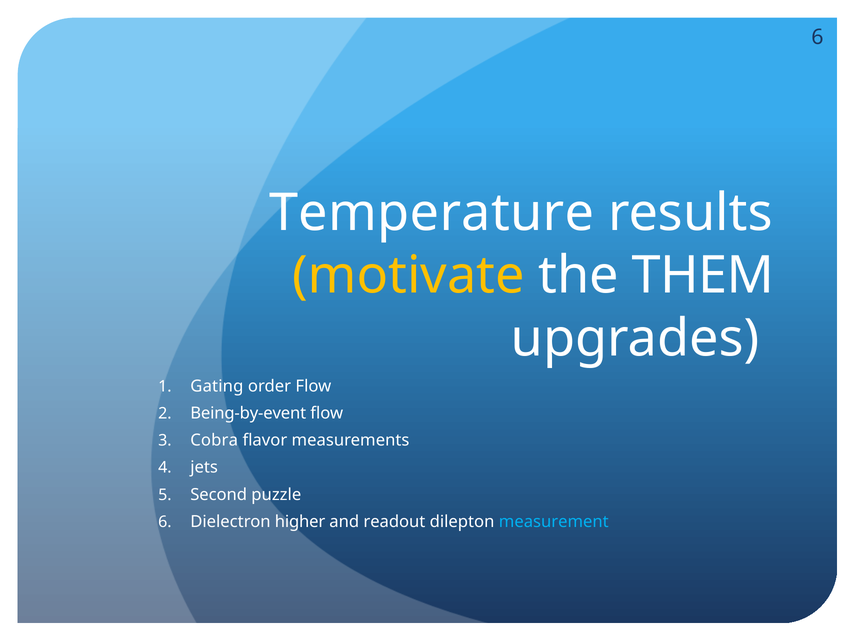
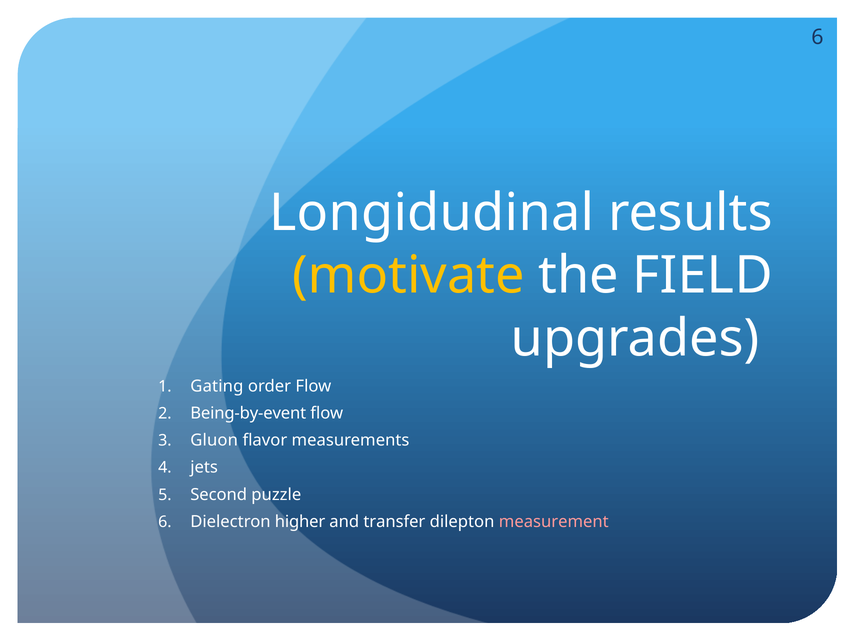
Temperature: Temperature -> Longidudinal
THEM: THEM -> FIELD
Cobra: Cobra -> Gluon
readout: readout -> transfer
measurement colour: light blue -> pink
